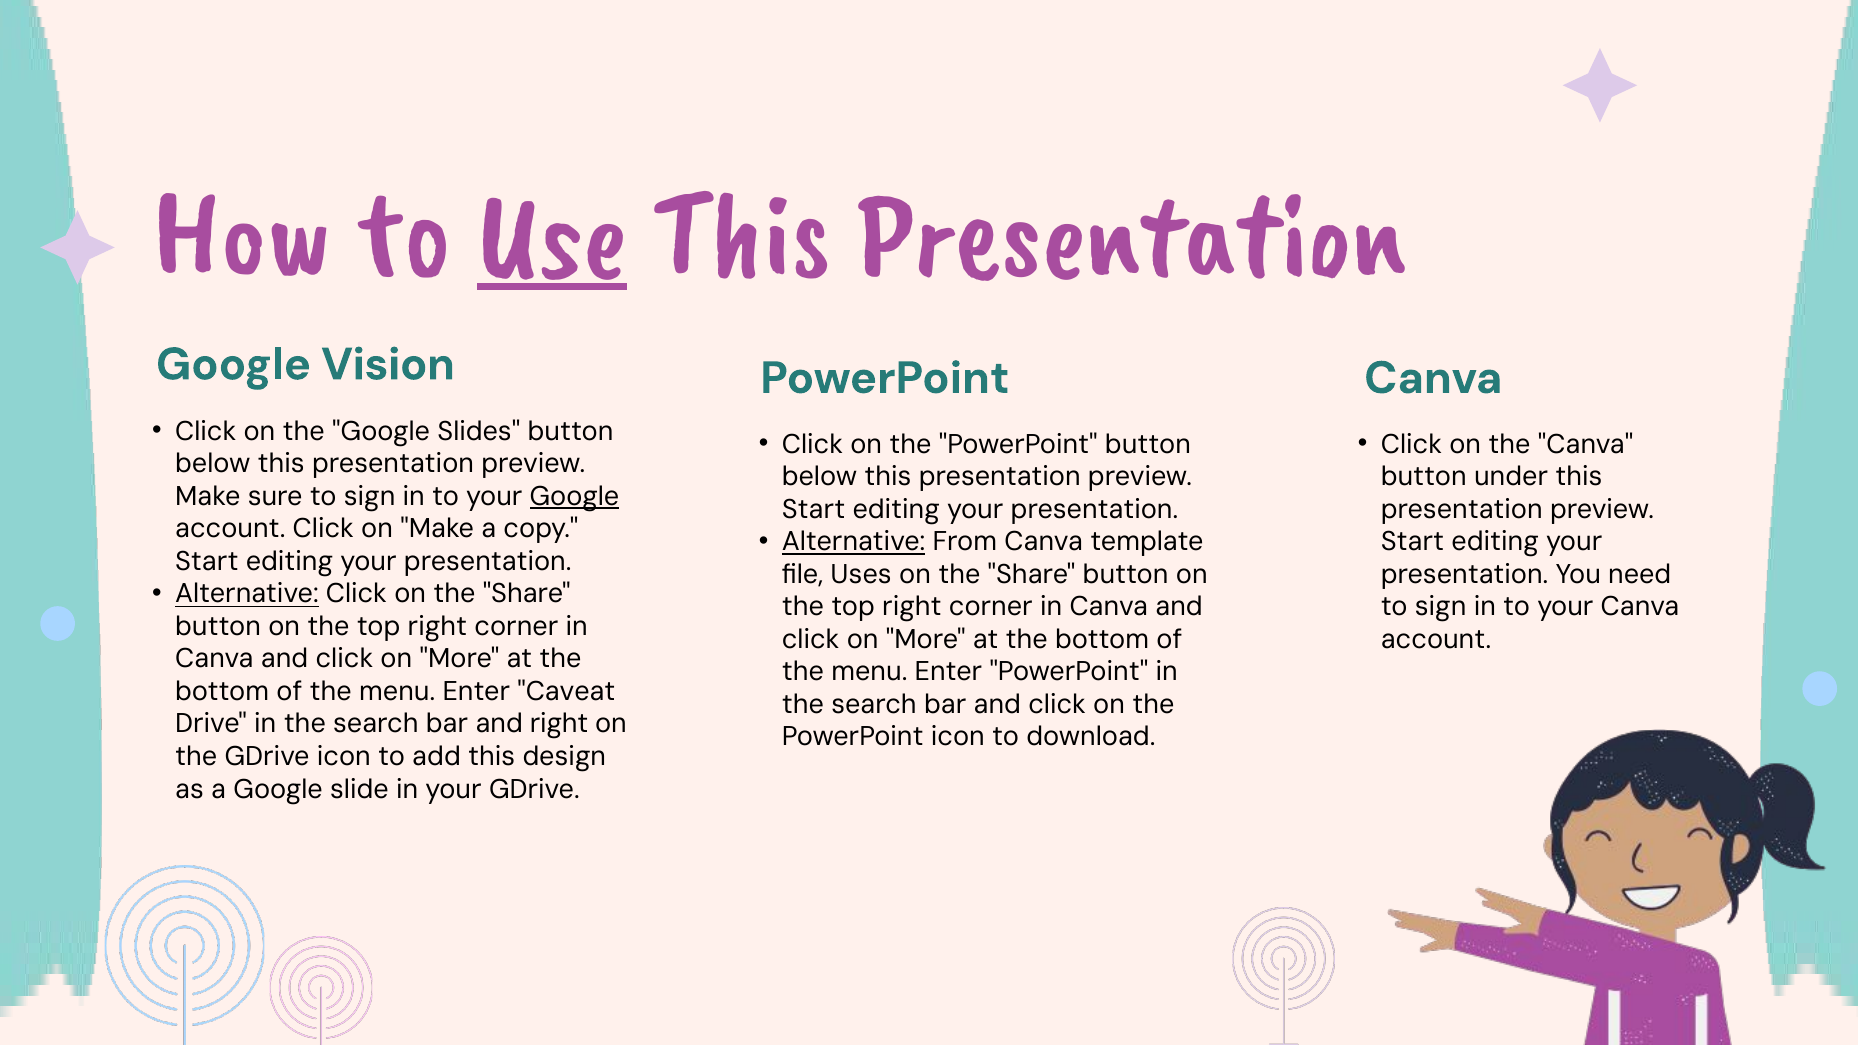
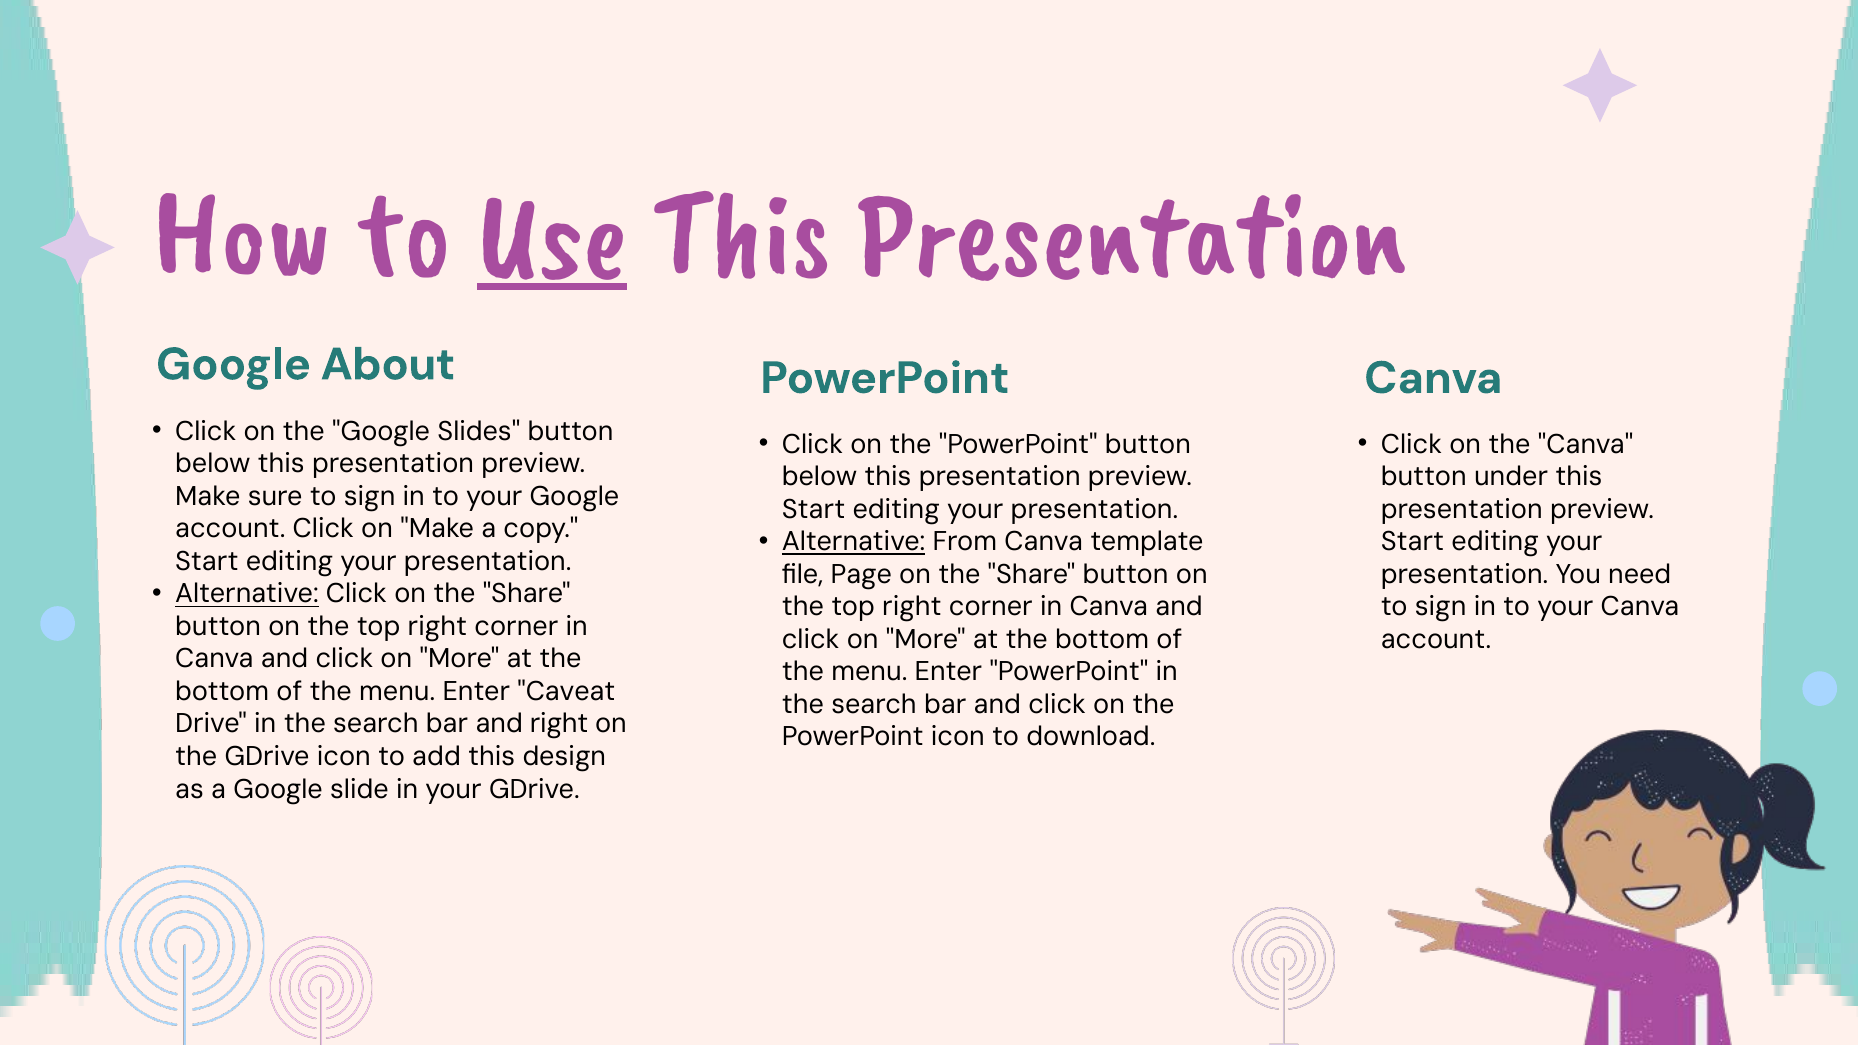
Vision: Vision -> About
Google at (574, 497) underline: present -> none
Uses: Uses -> Page
